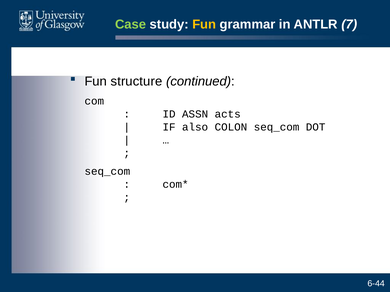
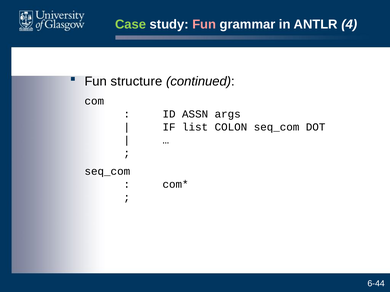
Fun at (204, 24) colour: yellow -> pink
7: 7 -> 4
acts: acts -> args
also: also -> list
